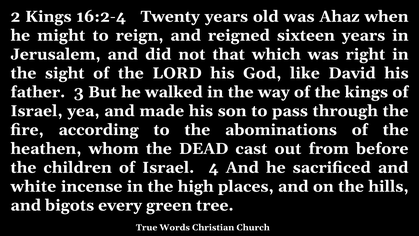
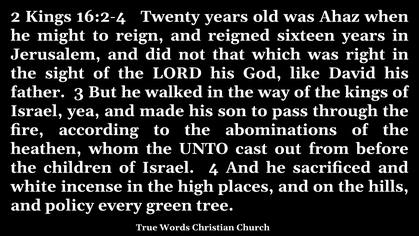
DEAD: DEAD -> UNTO
bigots: bigots -> policy
